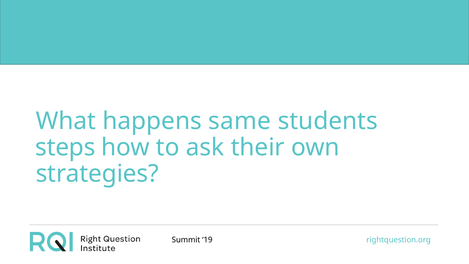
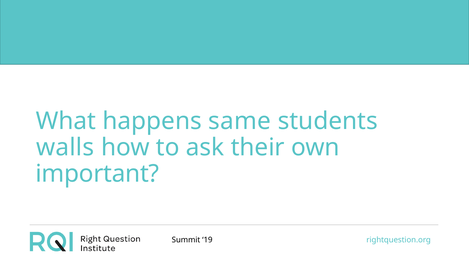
steps: steps -> walls
strategies: strategies -> important
